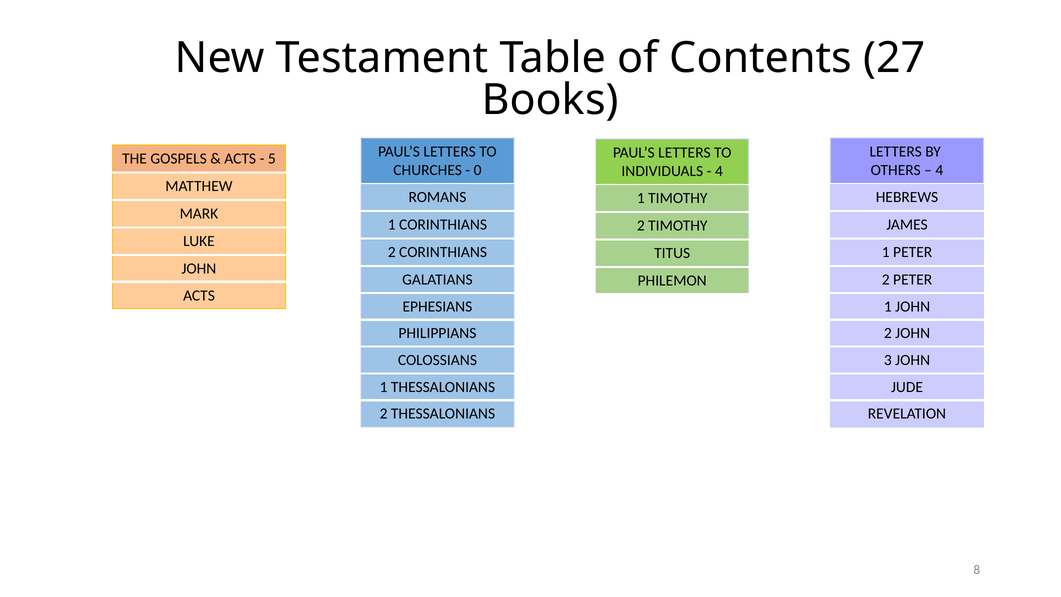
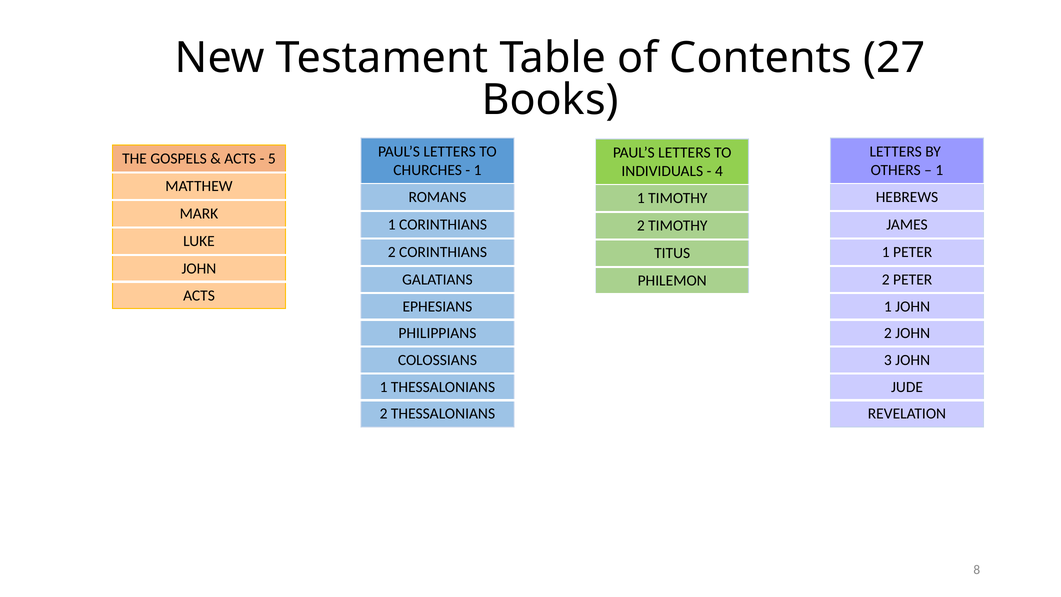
0 at (478, 170): 0 -> 1
4 at (939, 170): 4 -> 1
